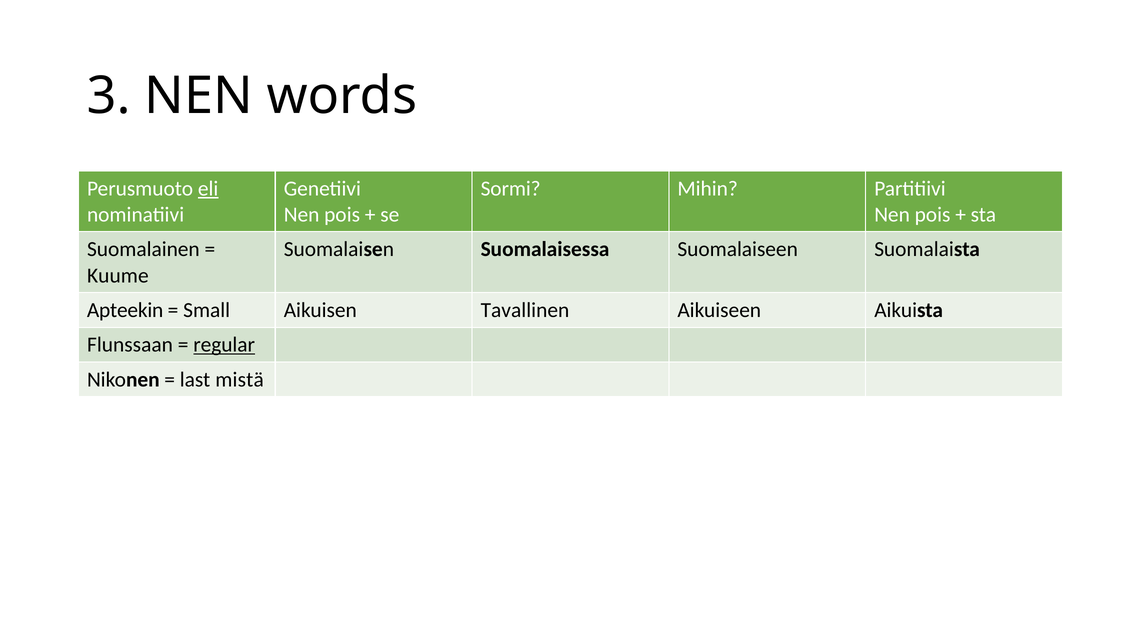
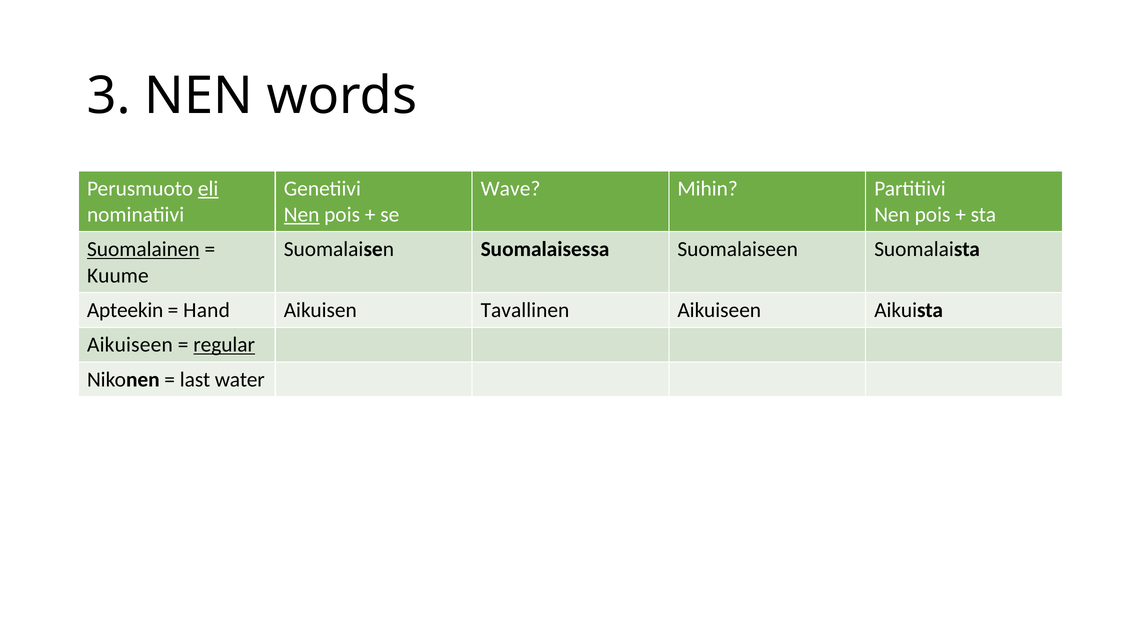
Sormi: Sormi -> Wave
Nen at (302, 215) underline: none -> present
Suomalainen underline: none -> present
Small: Small -> Hand
Flunssaan at (130, 345): Flunssaan -> Aikuiseen
mistä: mistä -> water
